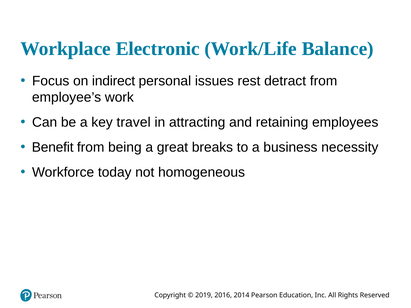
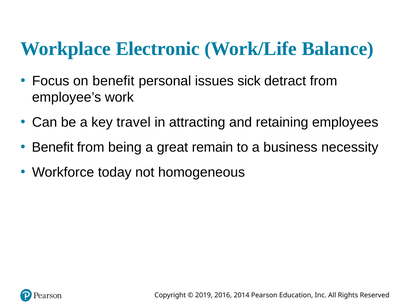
on indirect: indirect -> benefit
rest: rest -> sick
breaks: breaks -> remain
